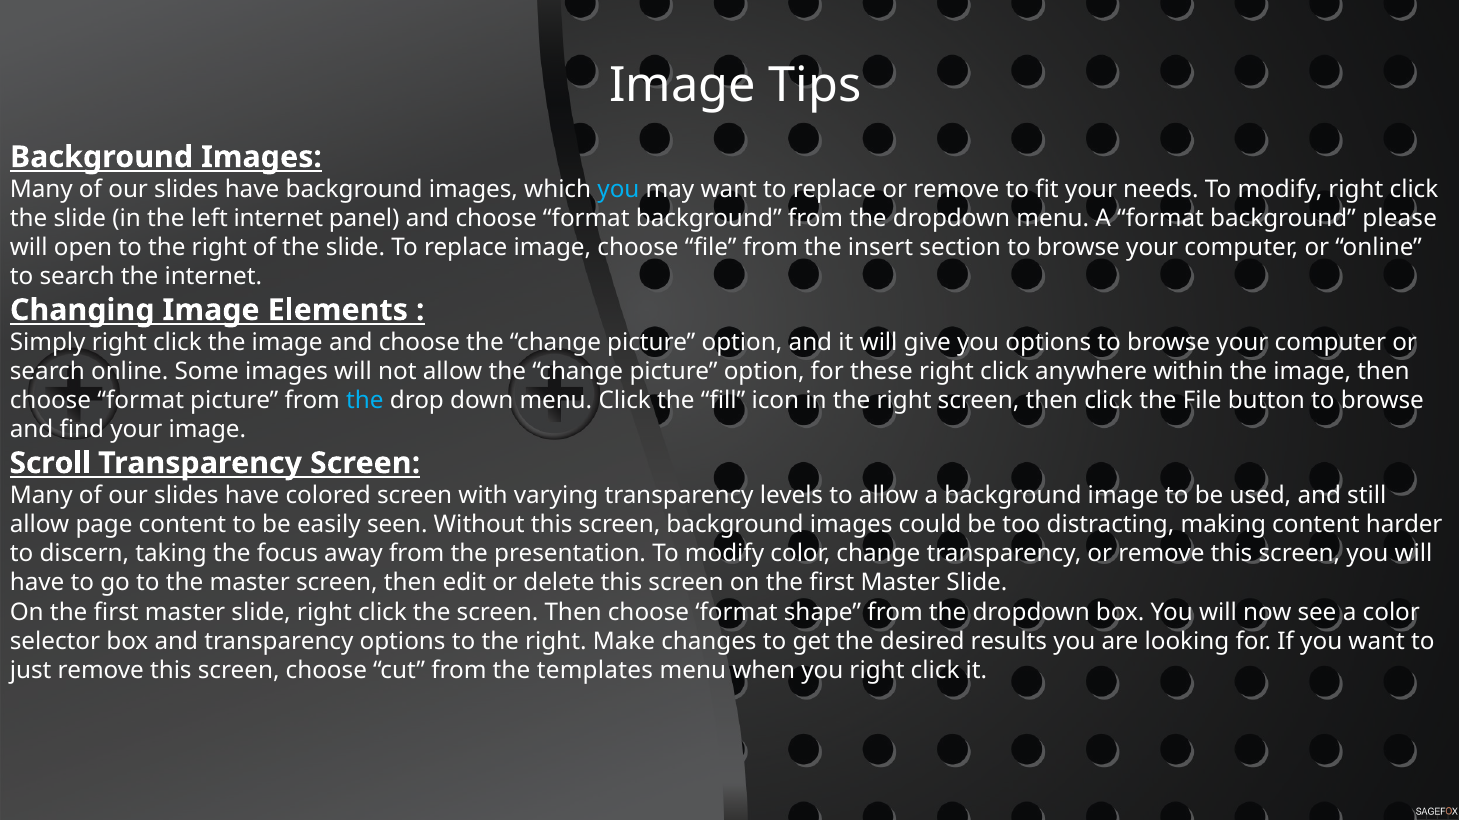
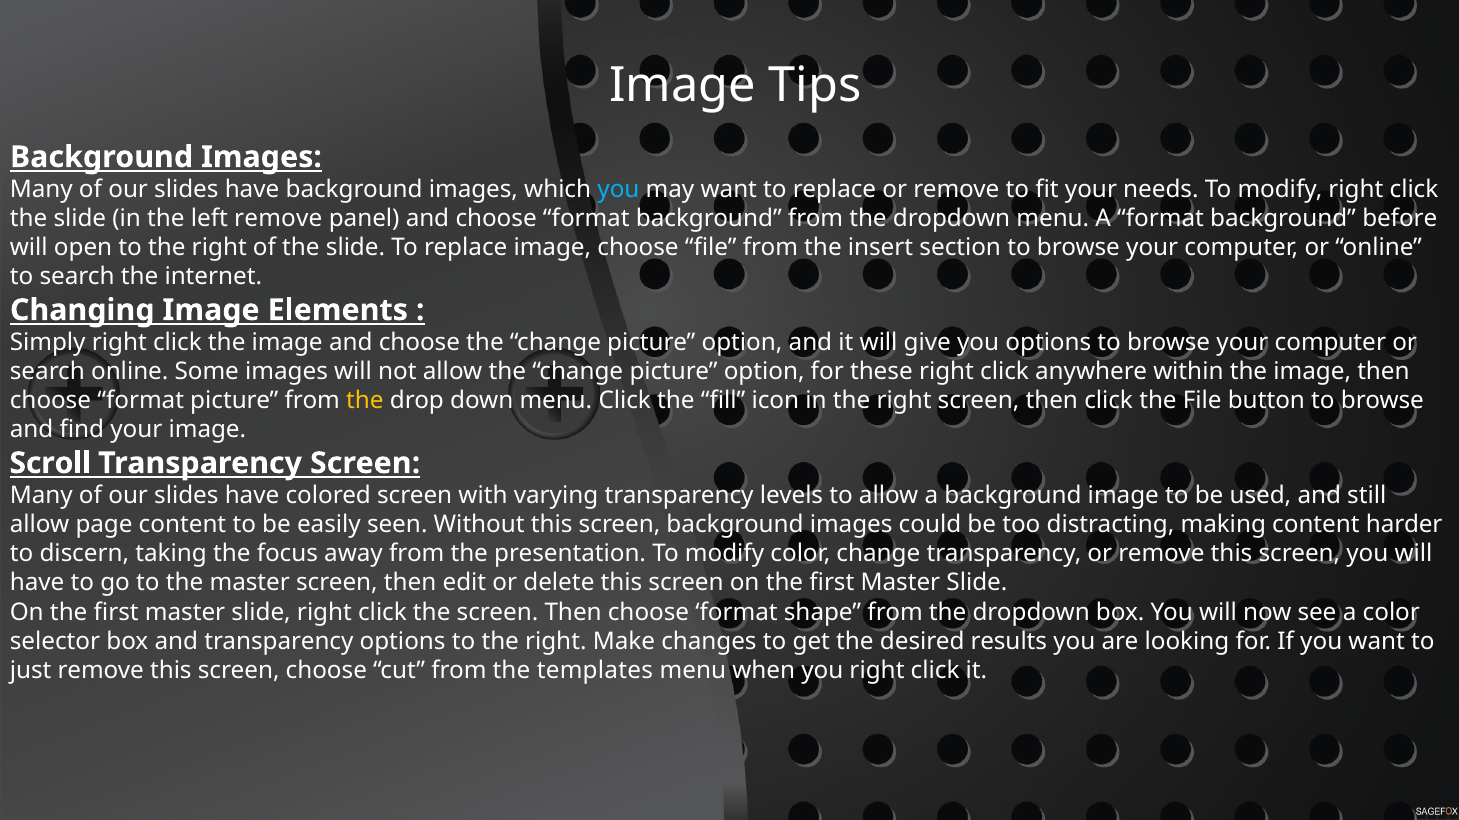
left internet: internet -> remove
please: please -> before
the at (365, 401) colour: light blue -> yellow
